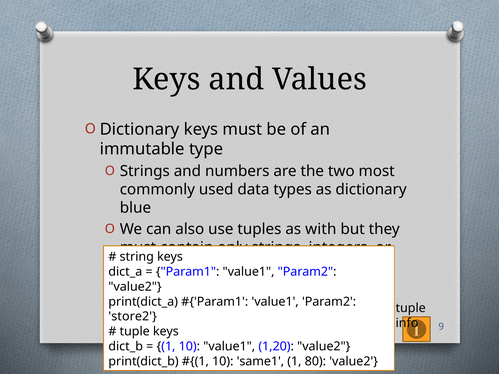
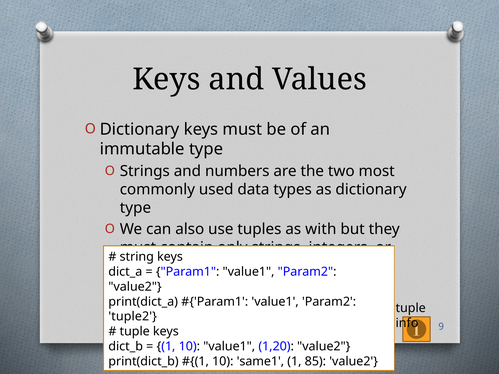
blue at (135, 208): blue -> type
store2: store2 -> tuple2
80: 80 -> 85
